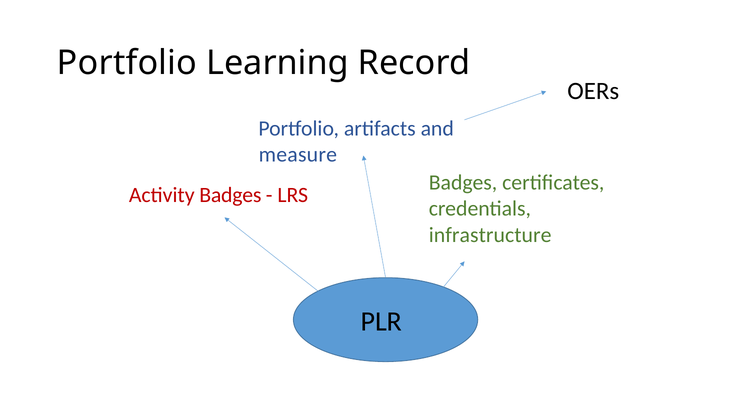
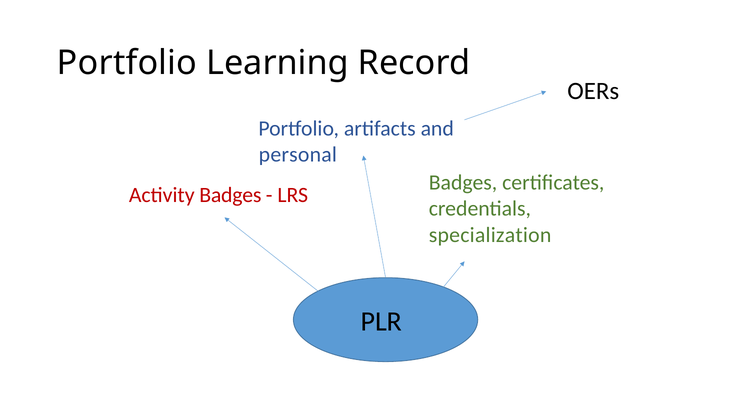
measure: measure -> personal
infrastructure: infrastructure -> specialization
